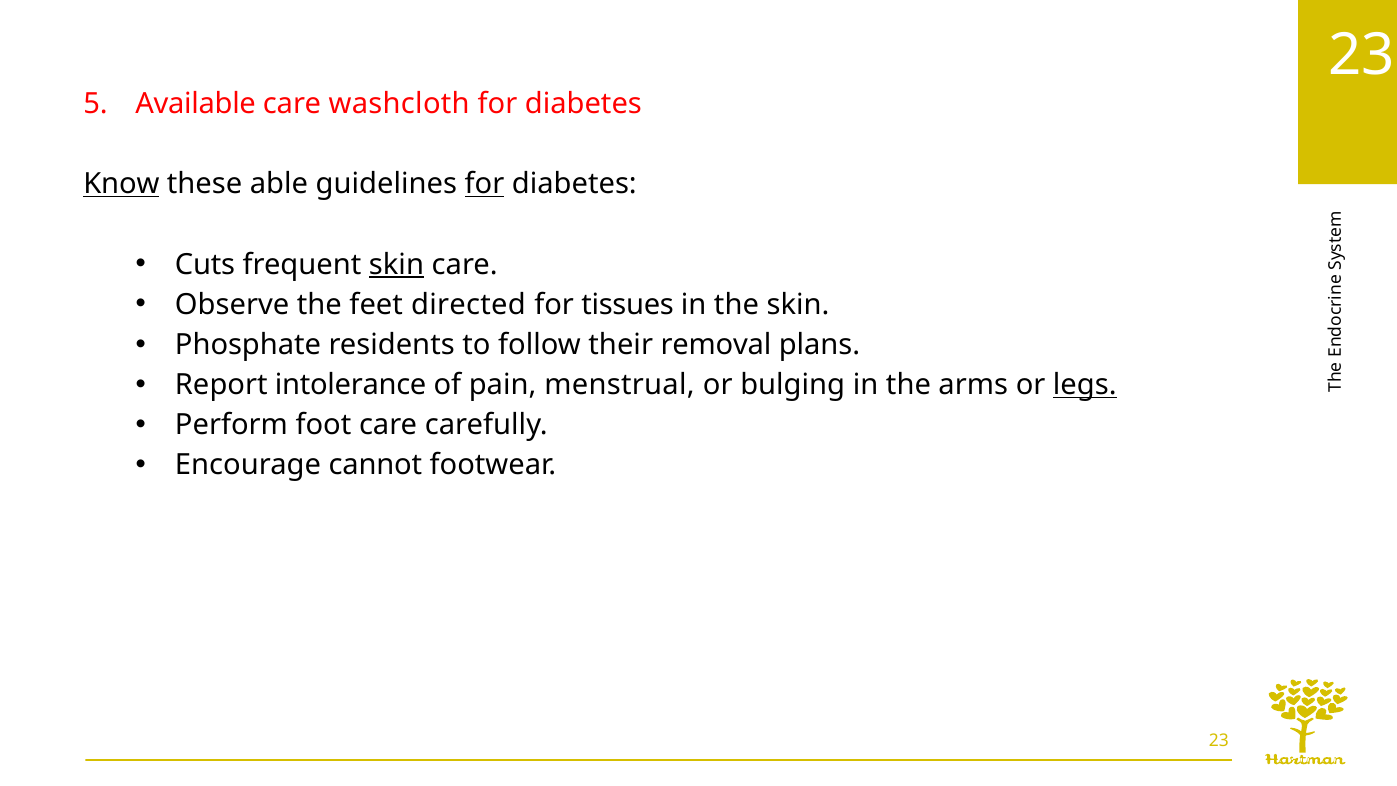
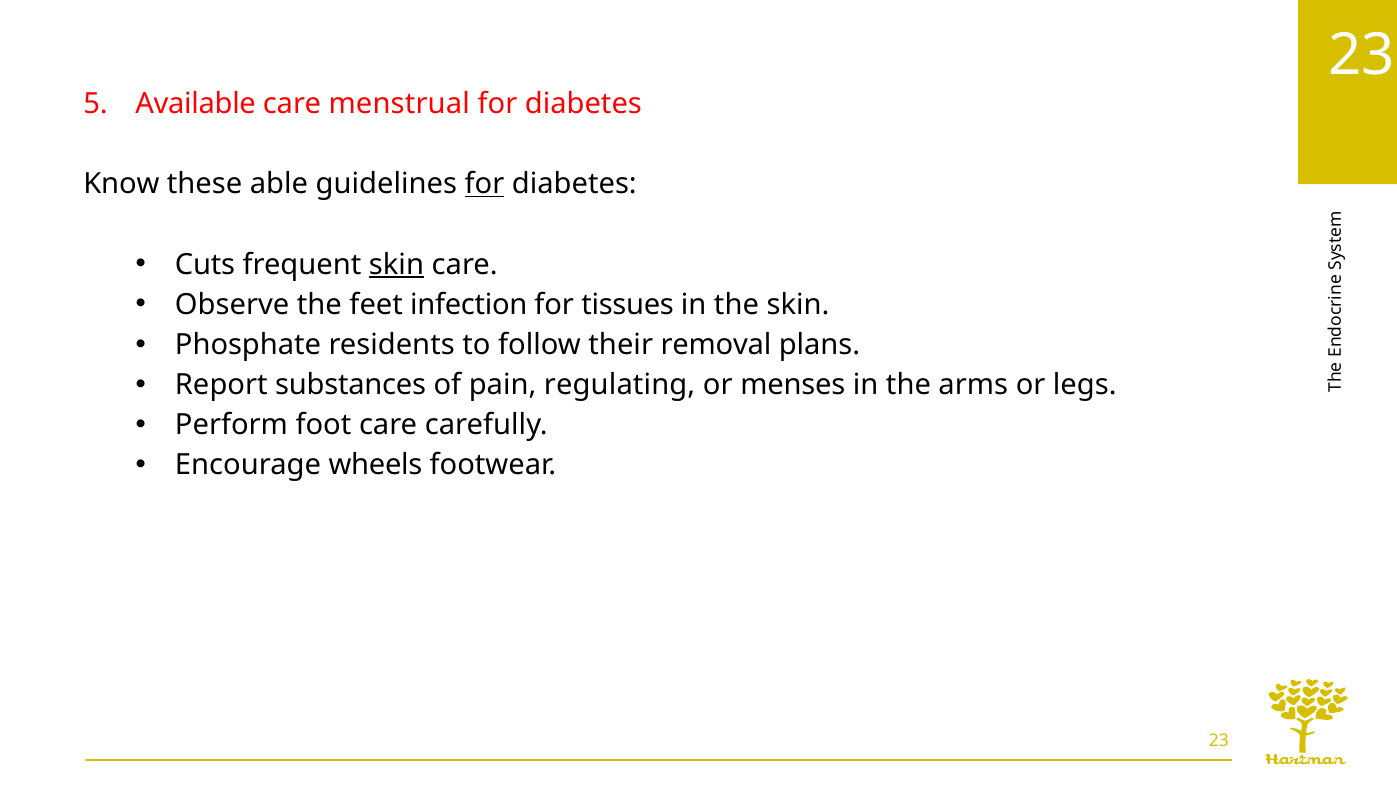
washcloth: washcloth -> menstrual
Know underline: present -> none
directed: directed -> infection
intolerance: intolerance -> substances
menstrual: menstrual -> regulating
bulging: bulging -> menses
legs underline: present -> none
cannot: cannot -> wheels
